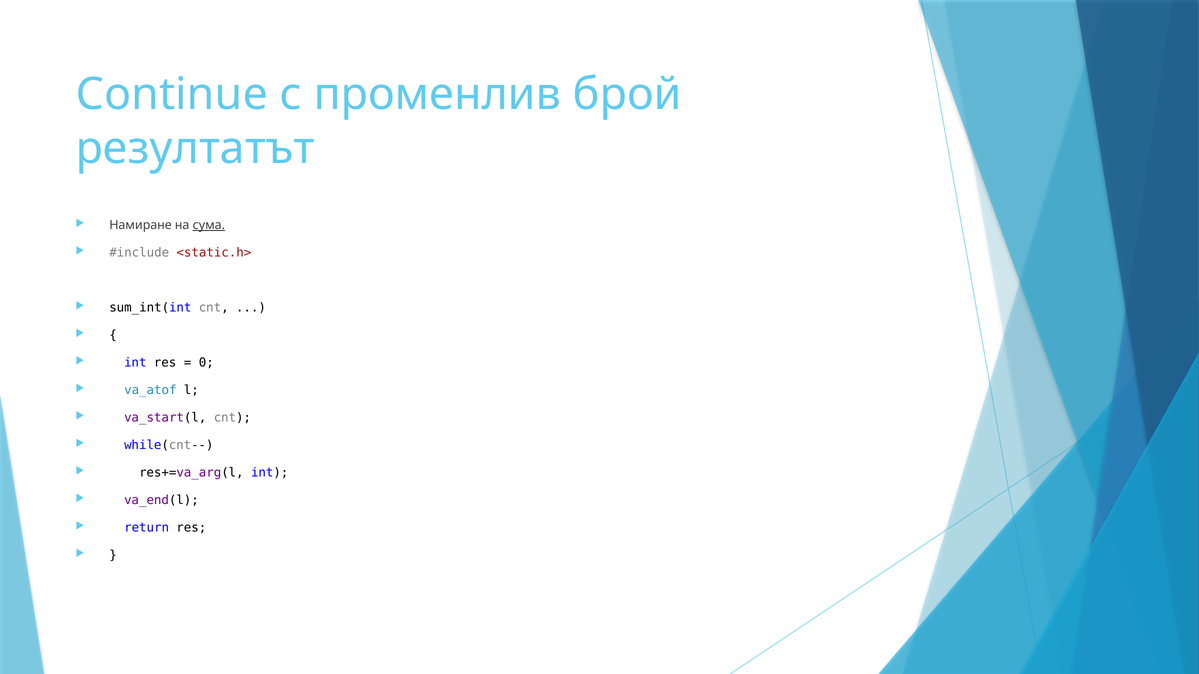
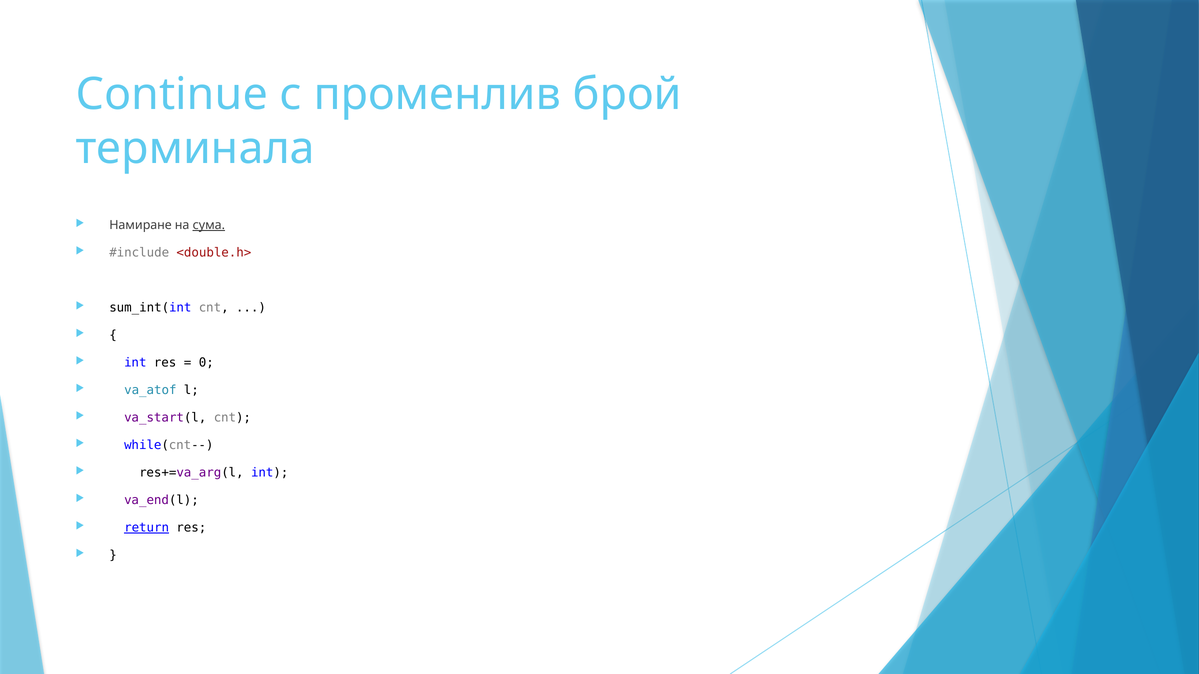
резултатът: резултатът -> терминала
<static.h>: <static.h> -> <double.h>
return underline: none -> present
